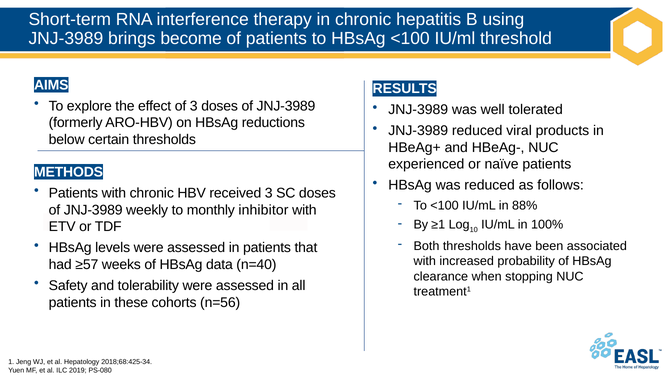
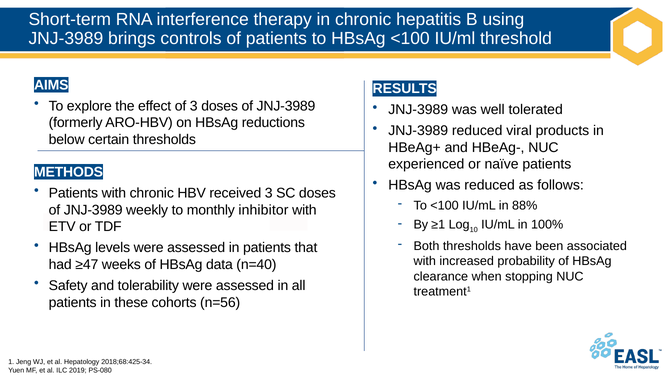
become: become -> controls
≥57: ≥57 -> ≥47
